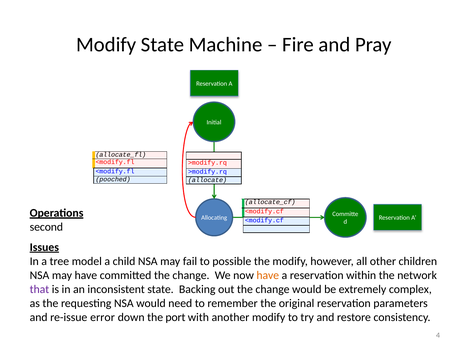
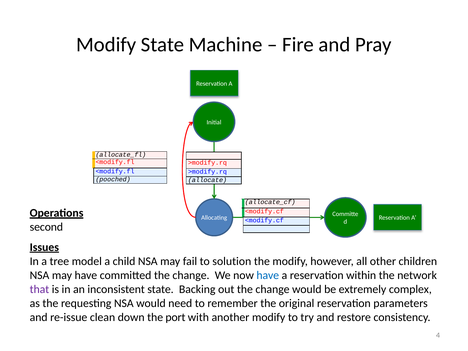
possible: possible -> solution
have at (268, 275) colour: orange -> blue
error: error -> clean
